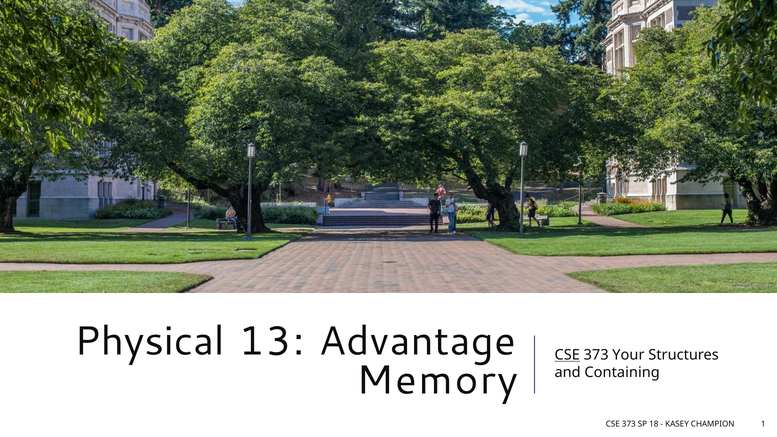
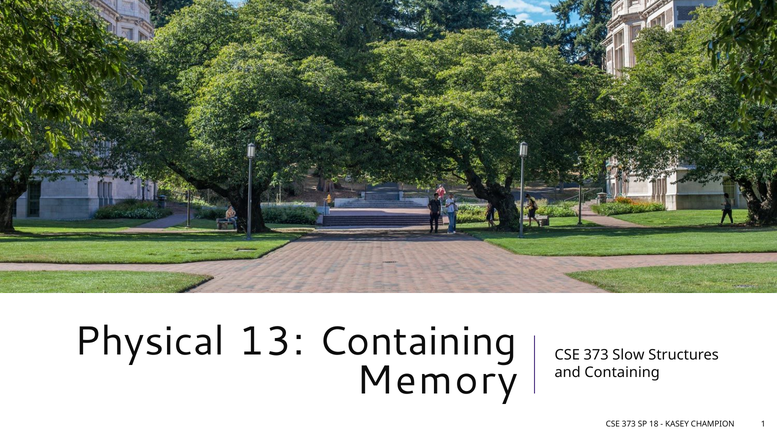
13 Advantage: Advantage -> Containing
CSE at (567, 355) underline: present -> none
Your: Your -> Slow
